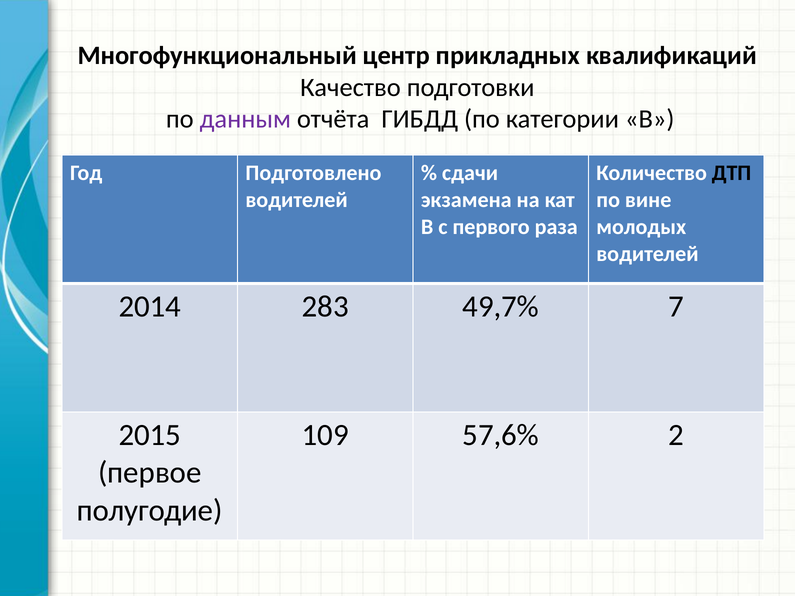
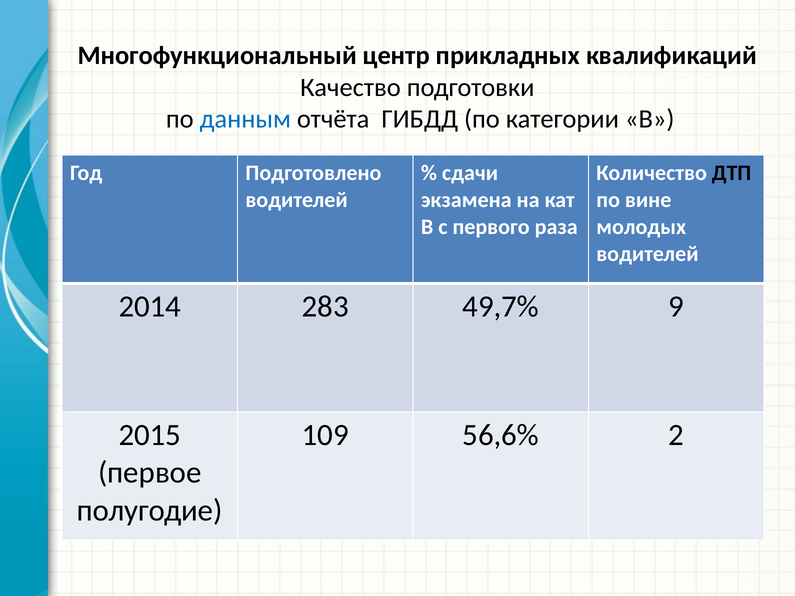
данным colour: purple -> blue
7: 7 -> 9
57,6%: 57,6% -> 56,6%
